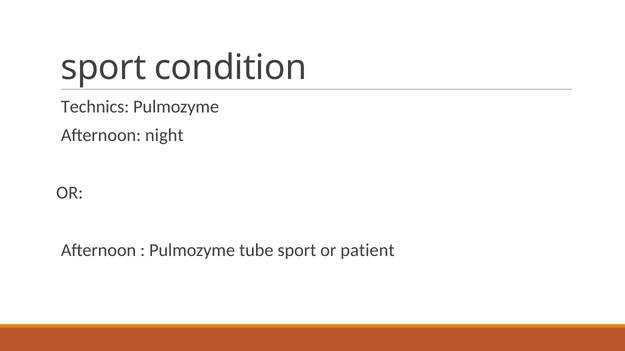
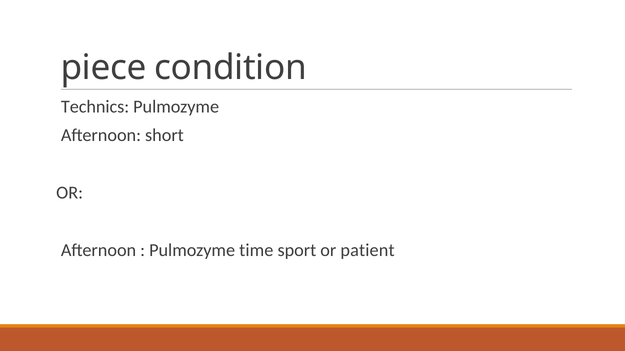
sport at (103, 68): sport -> piece
night: night -> short
tube: tube -> time
